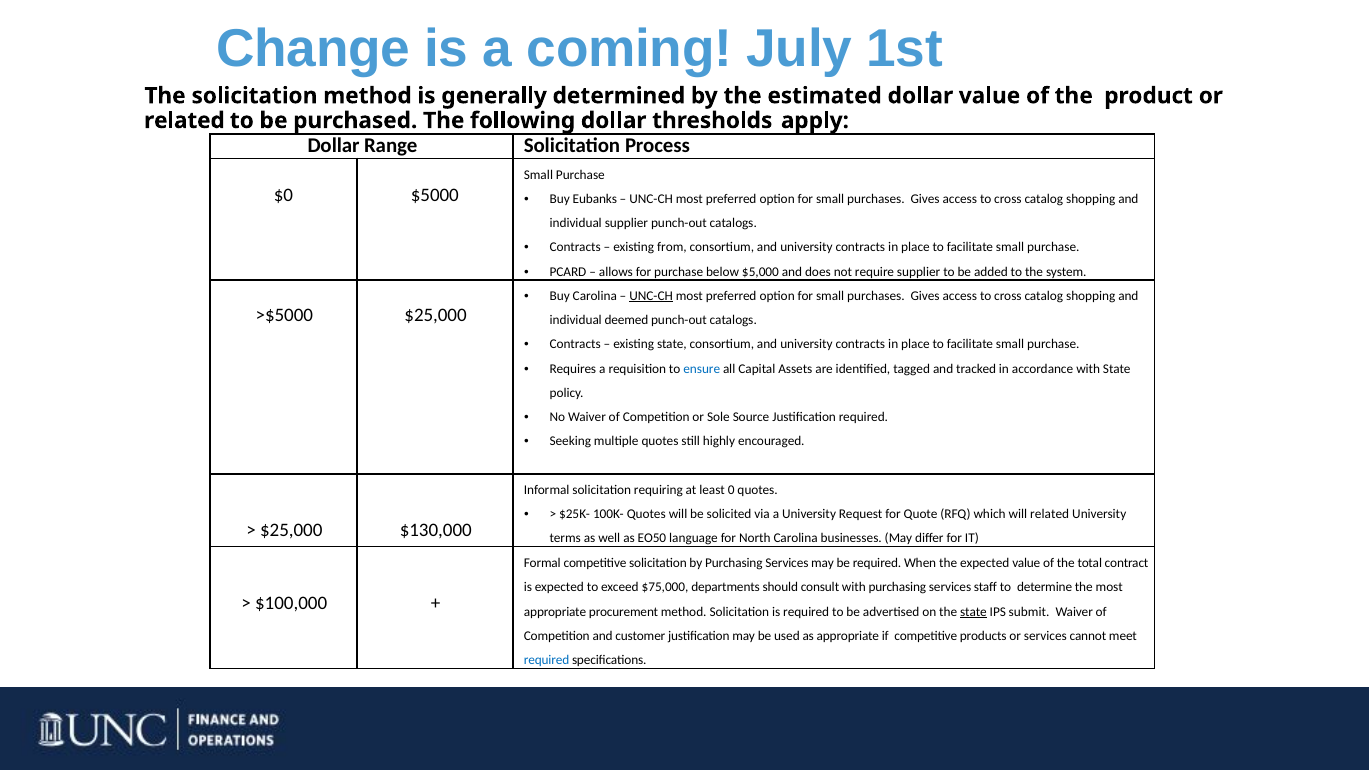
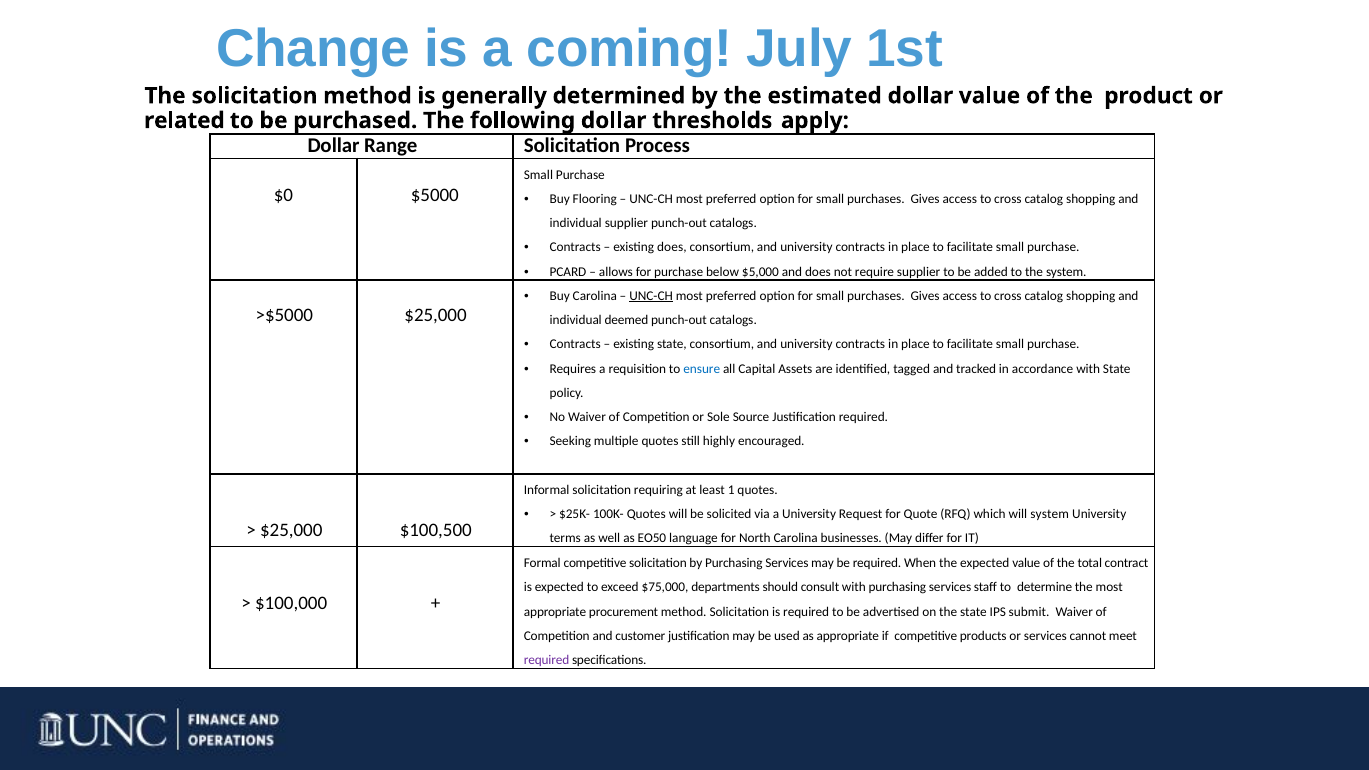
Eubanks: Eubanks -> Flooring
existing from: from -> does
0: 0 -> 1
will related: related -> system
$130,000: $130,000 -> $100,500
state at (973, 612) underline: present -> none
required at (547, 660) colour: blue -> purple
